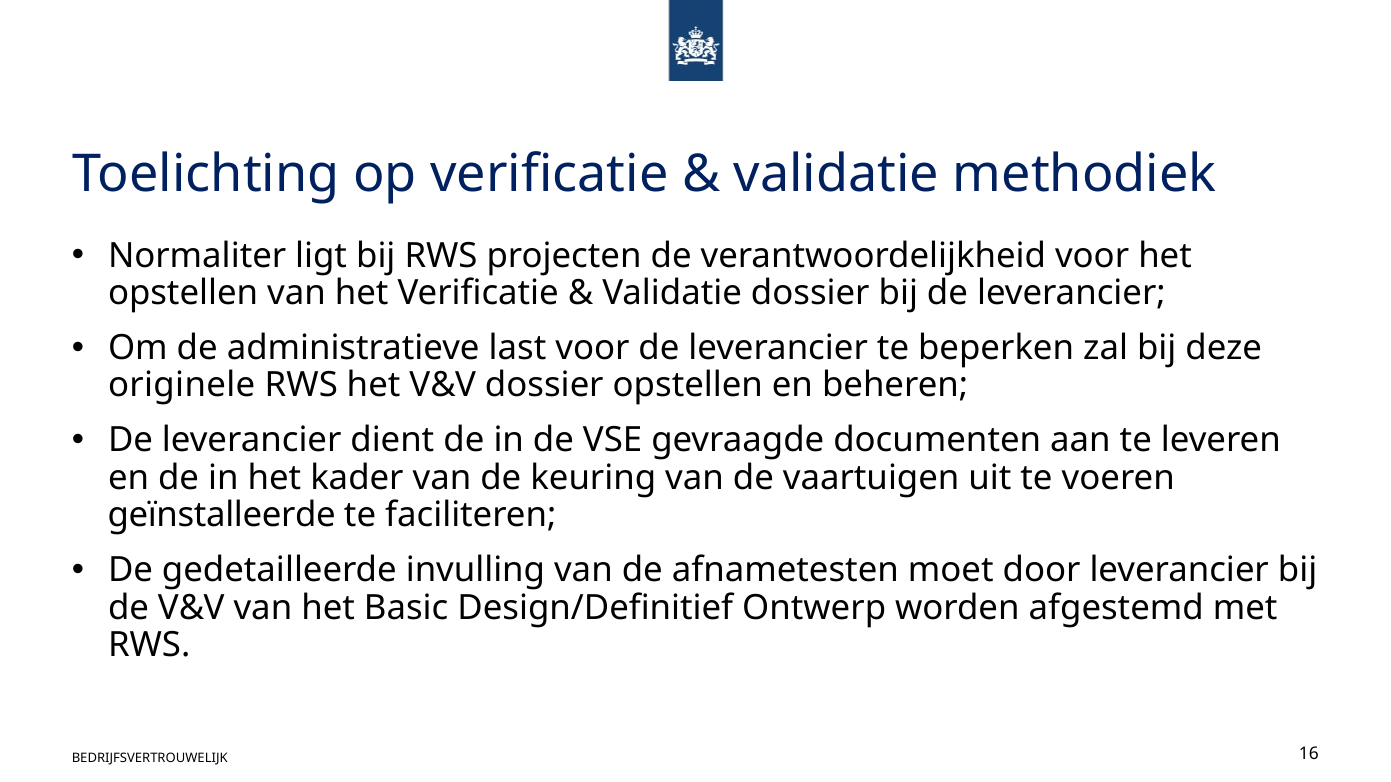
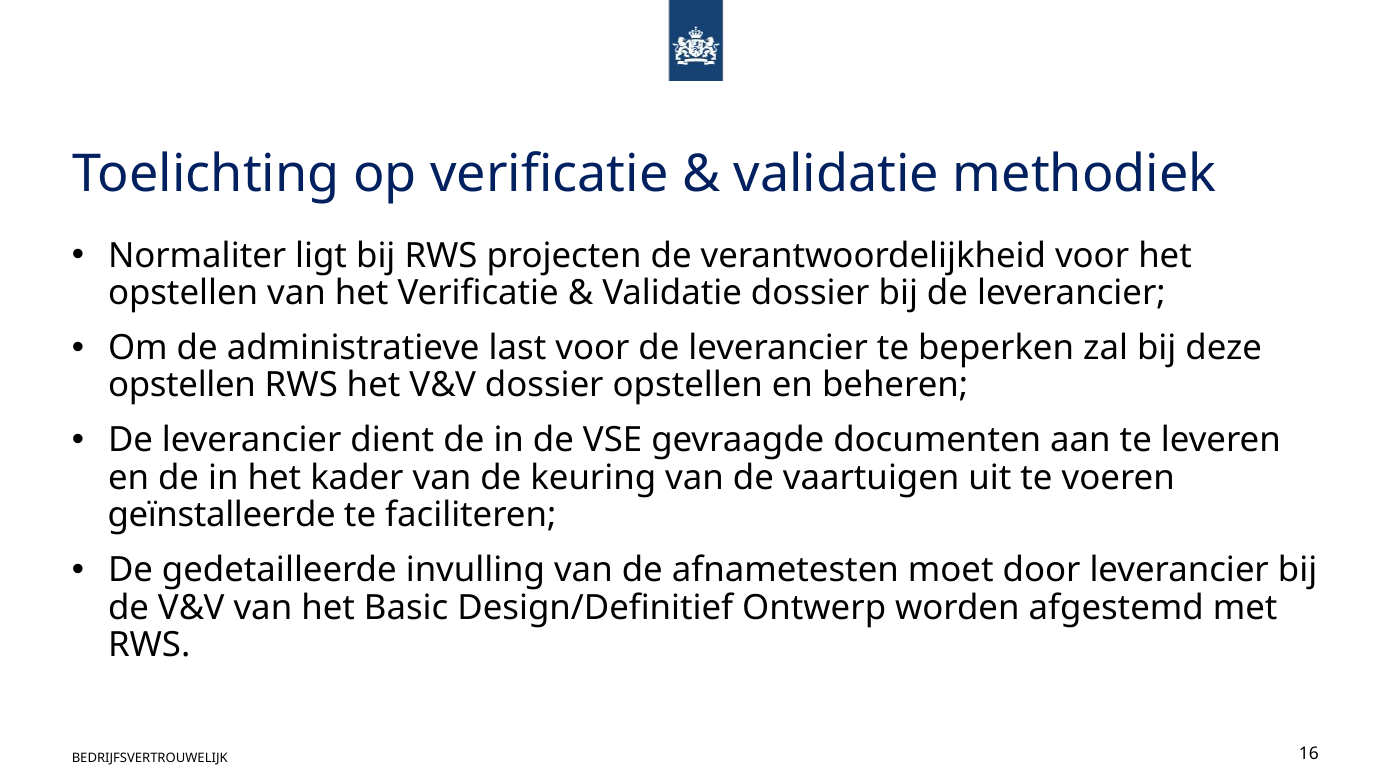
originele at (182, 386): originele -> opstellen
